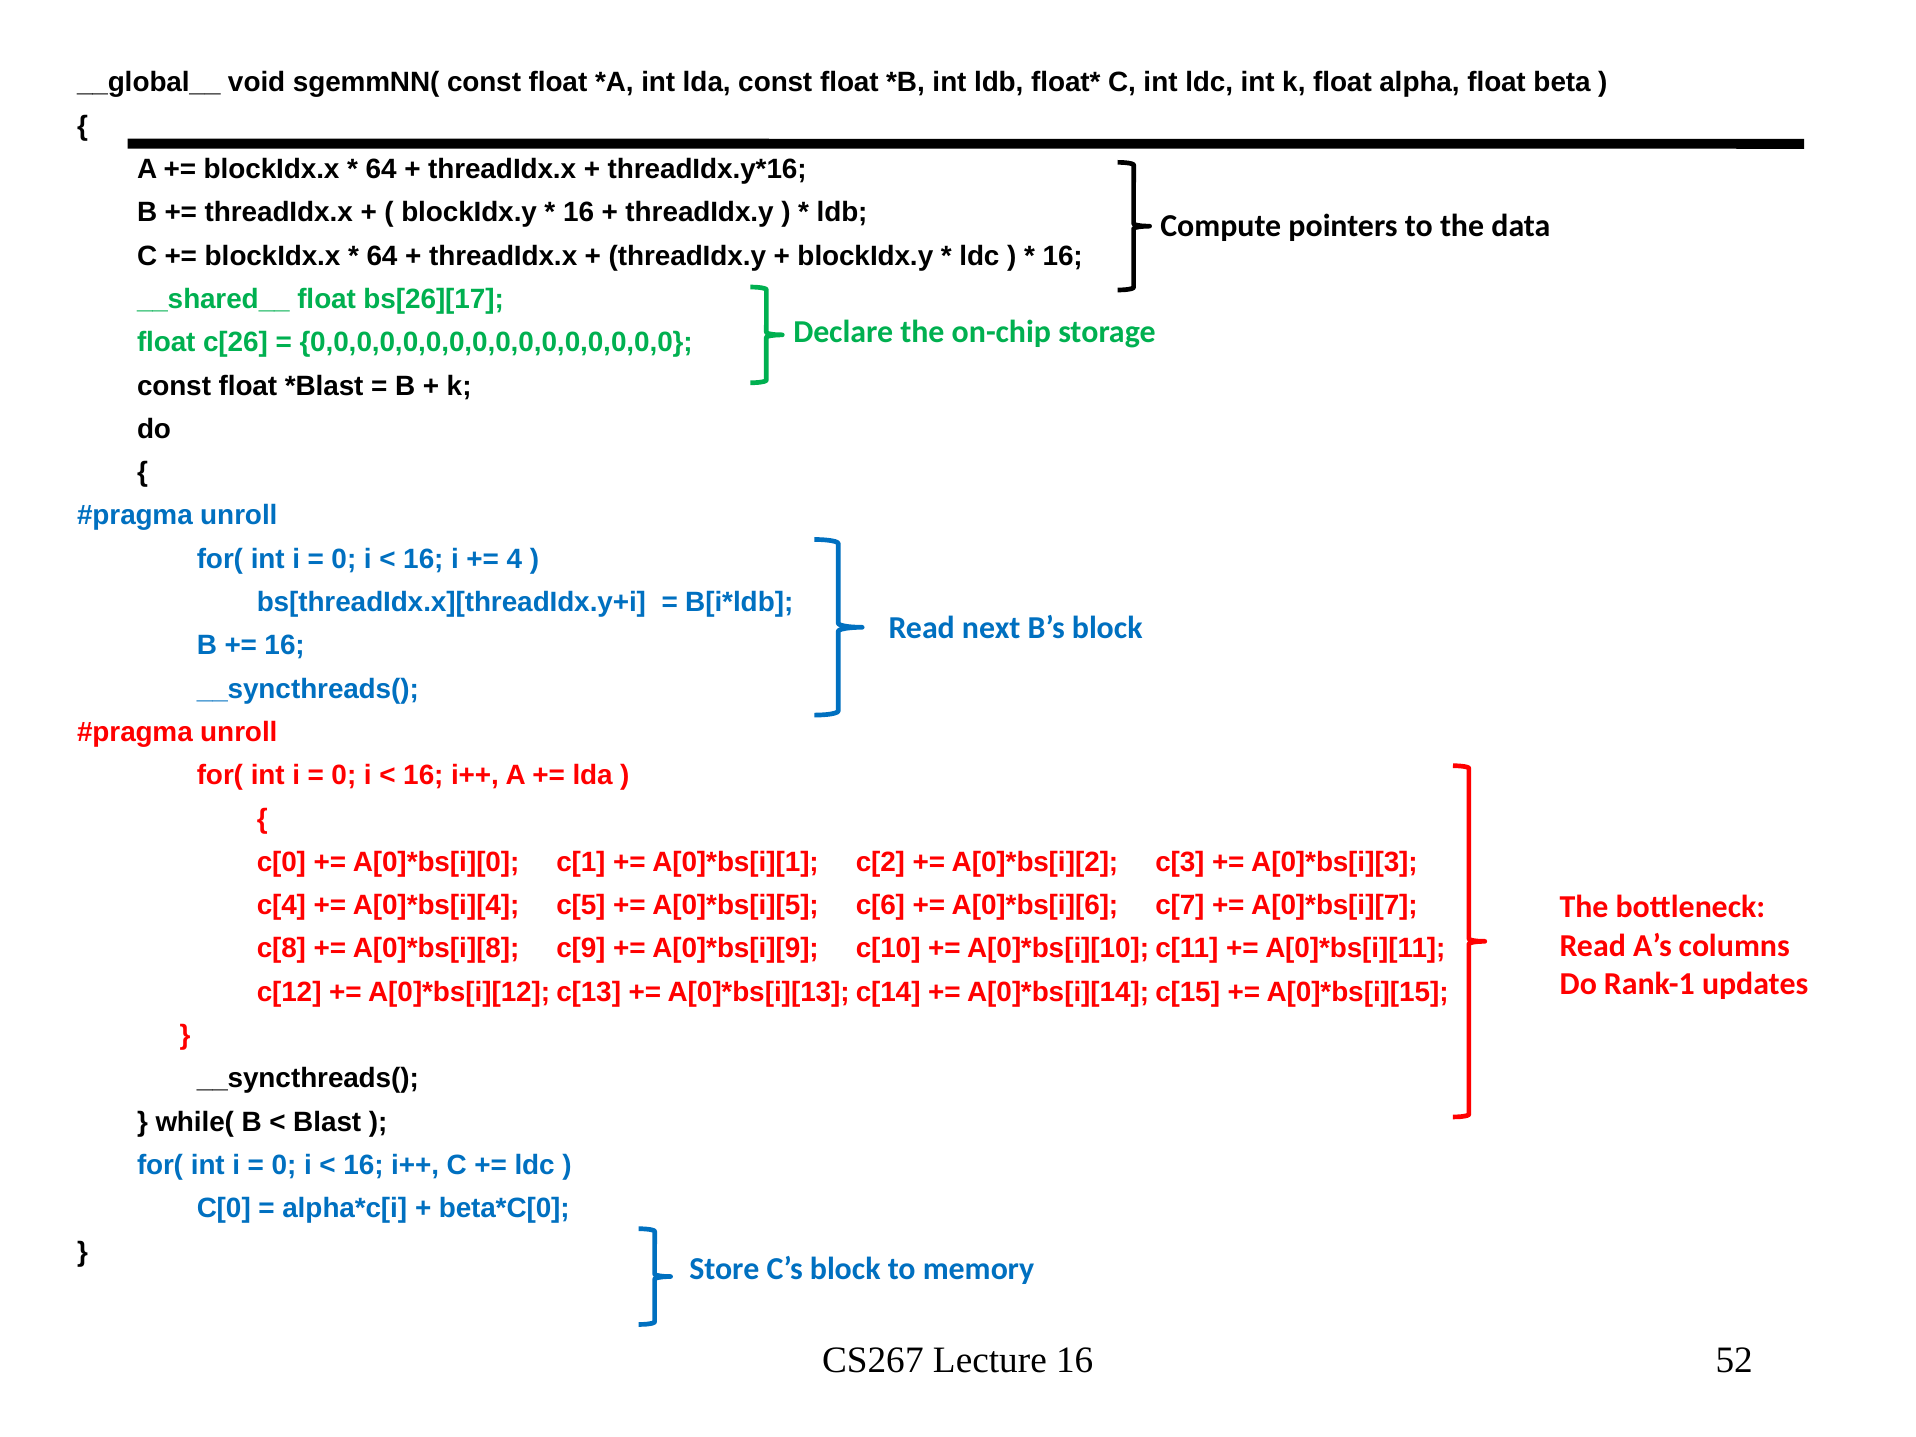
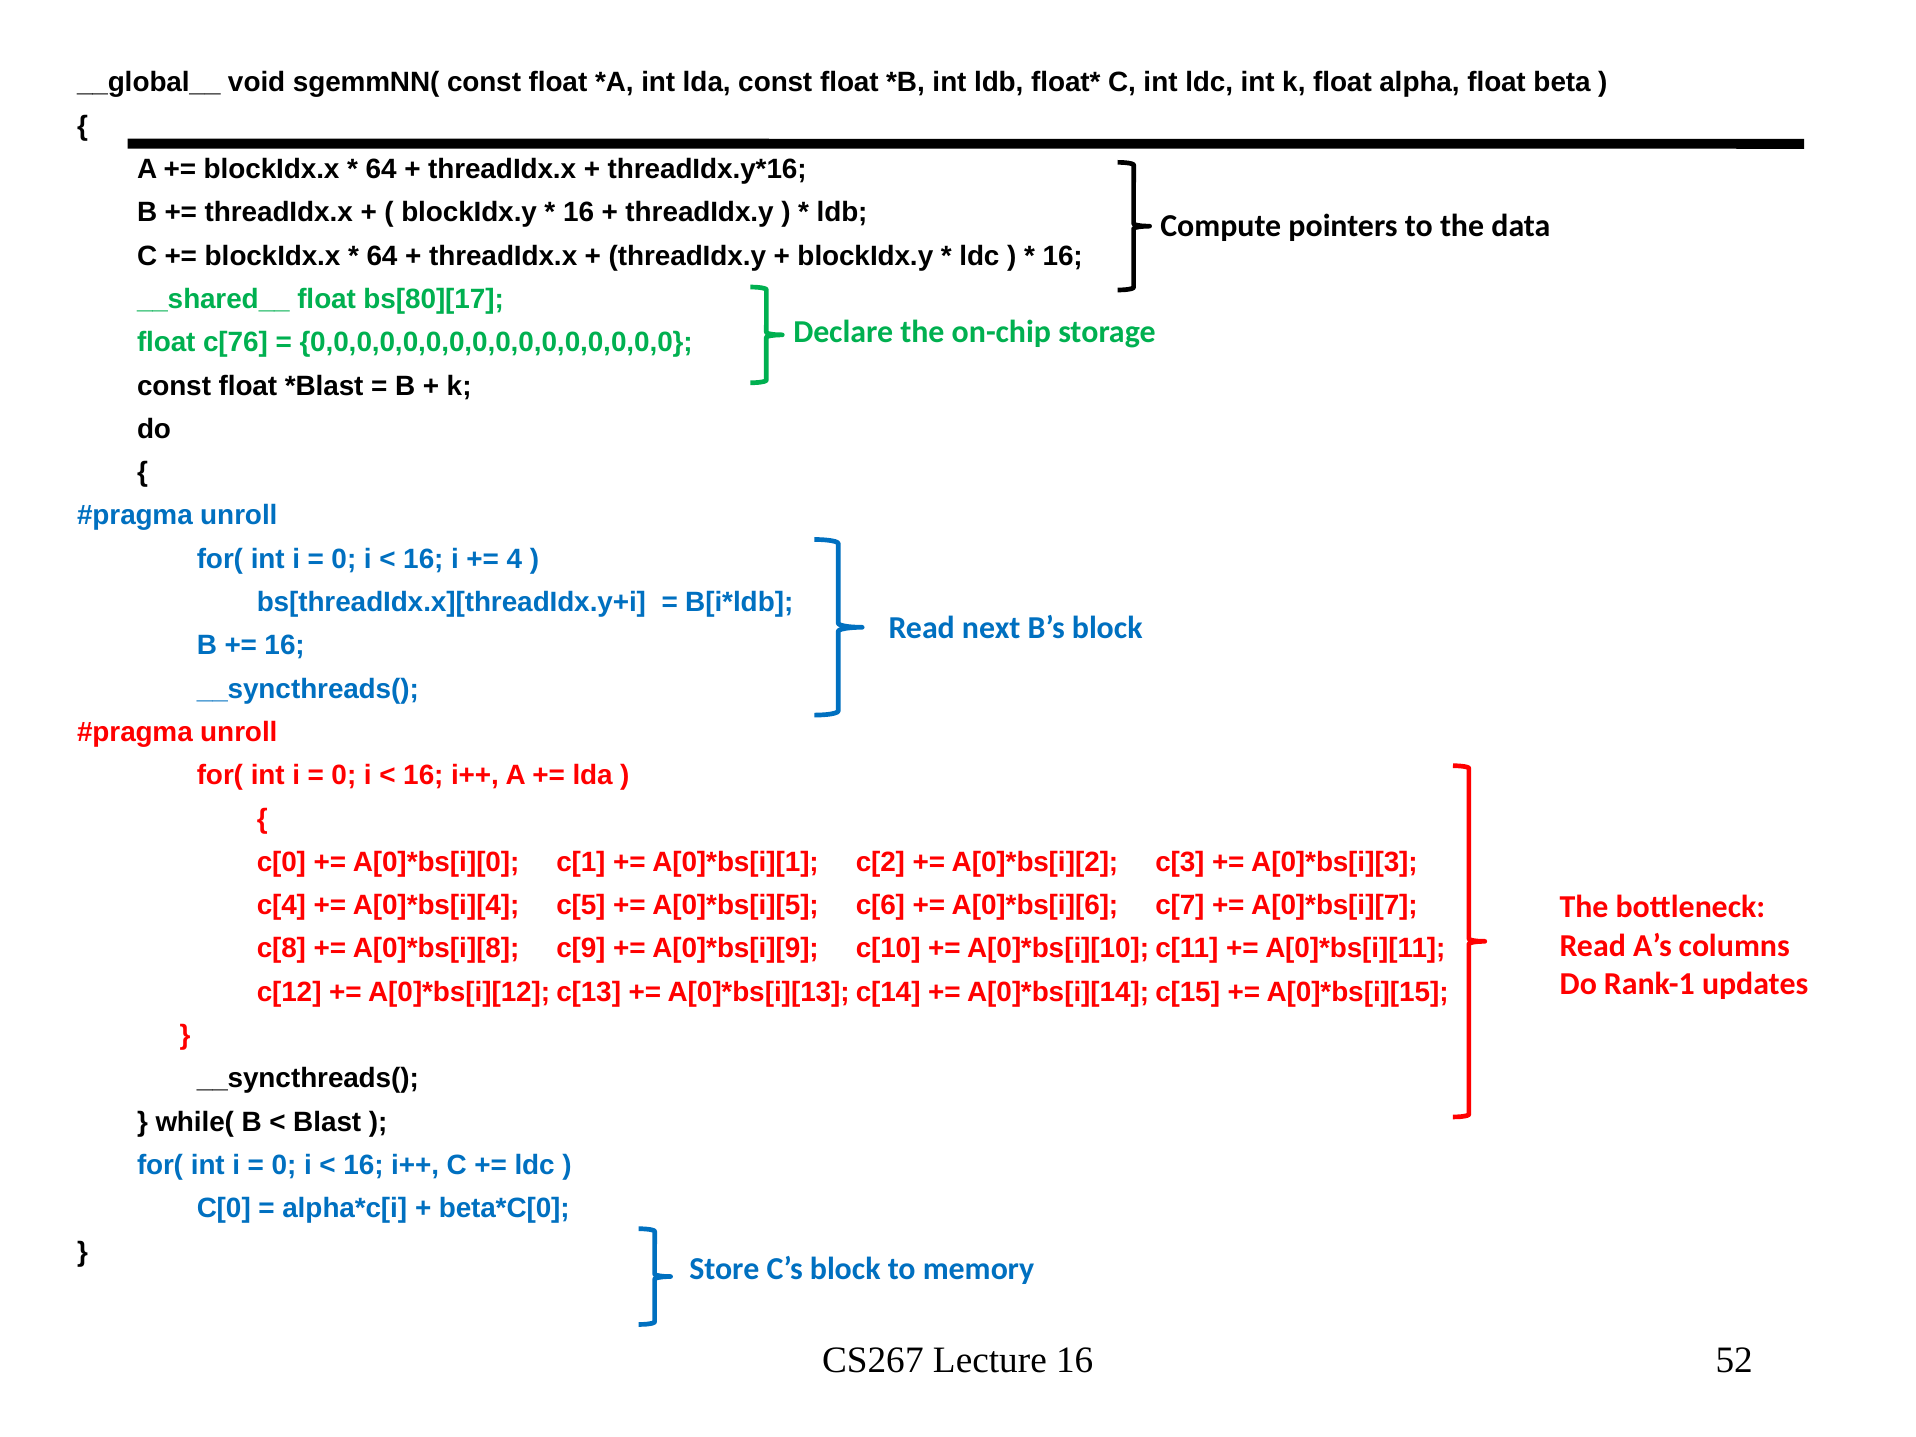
bs[26][17: bs[26][17 -> bs[80][17
c[26: c[26 -> c[76
